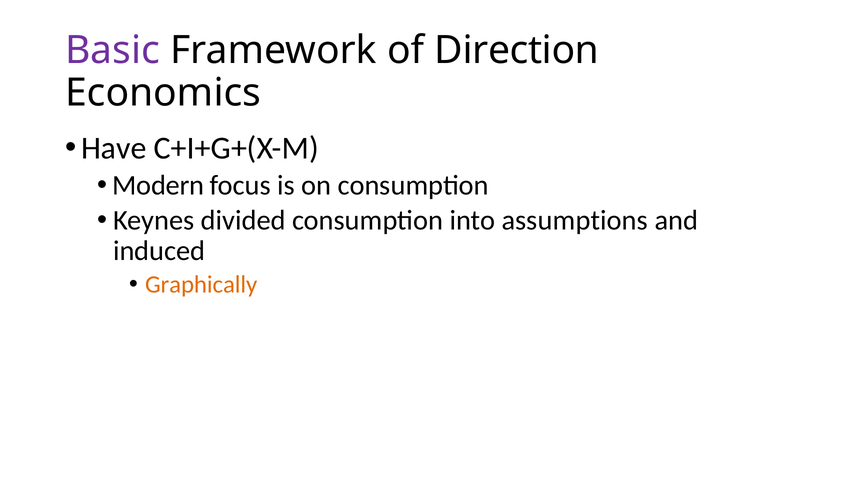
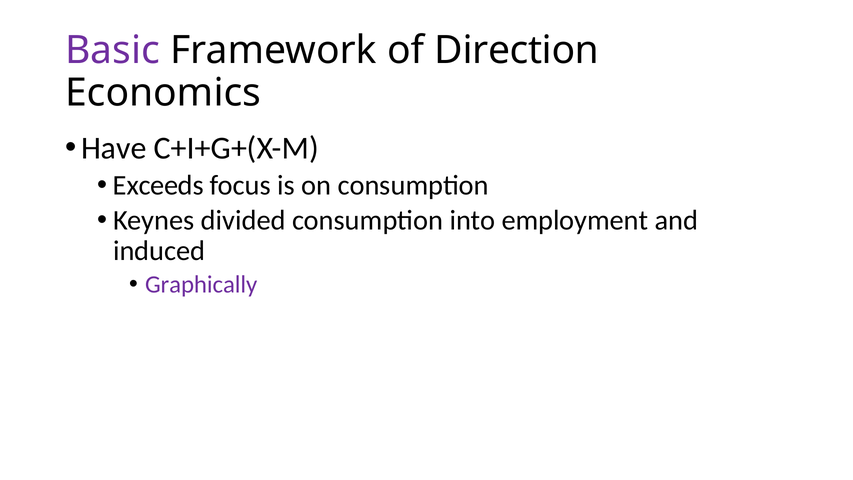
Modern: Modern -> Exceeds
assumptions: assumptions -> employment
Graphically colour: orange -> purple
